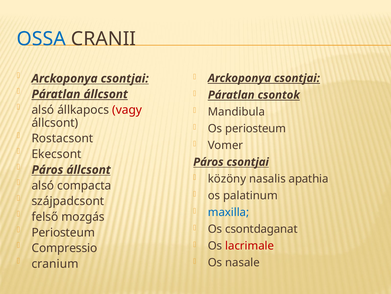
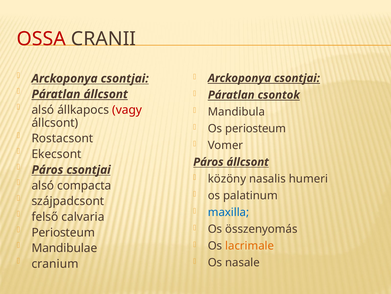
OSSA colour: blue -> red
Páros csontjai: csontjai -> állcsont
Páros állcsont: állcsont -> csontjai
apathia: apathia -> humeri
mozgás: mozgás -> calvaria
csontdaganat: csontdaganat -> összenyomás
lacrimale colour: red -> orange
Compressio: Compressio -> Mandibulae
